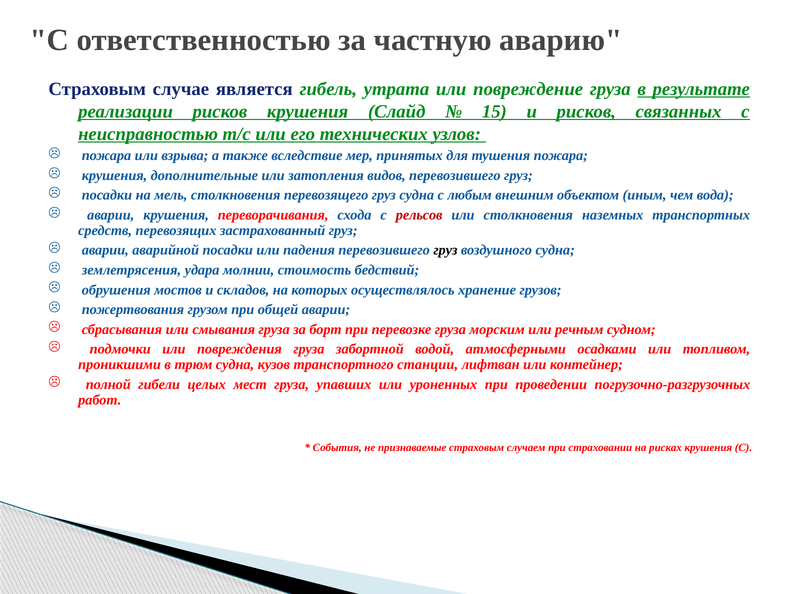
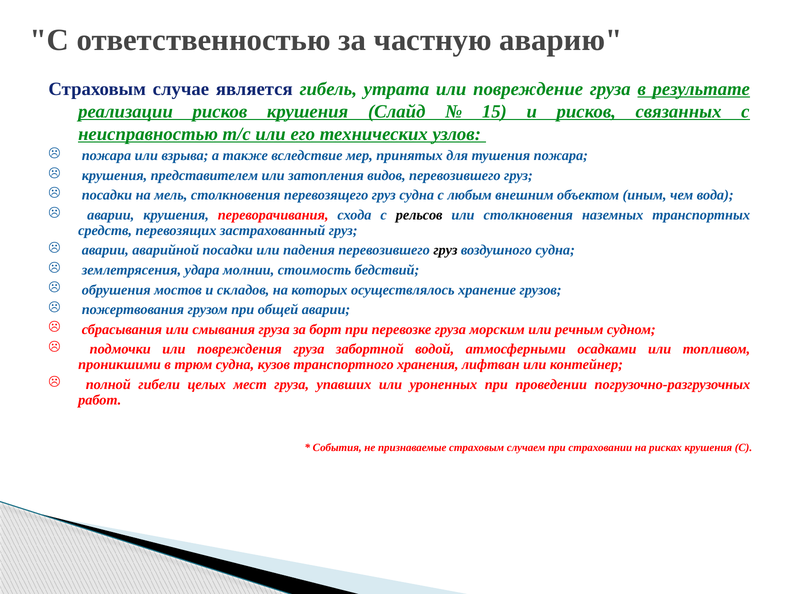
дополнительные: дополнительные -> представителем
рельсов colour: red -> black
станции: станции -> хранения
